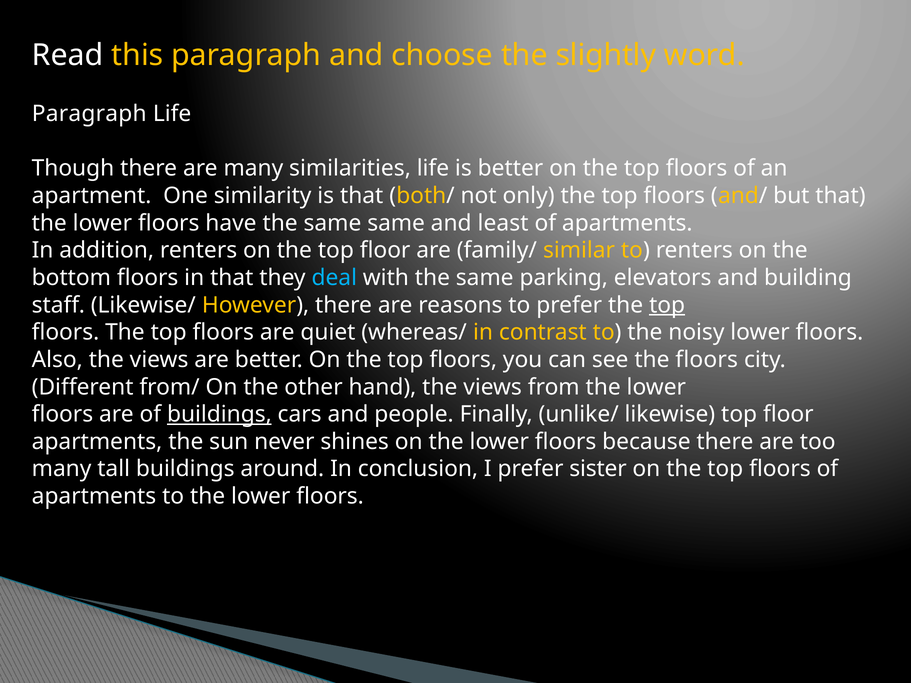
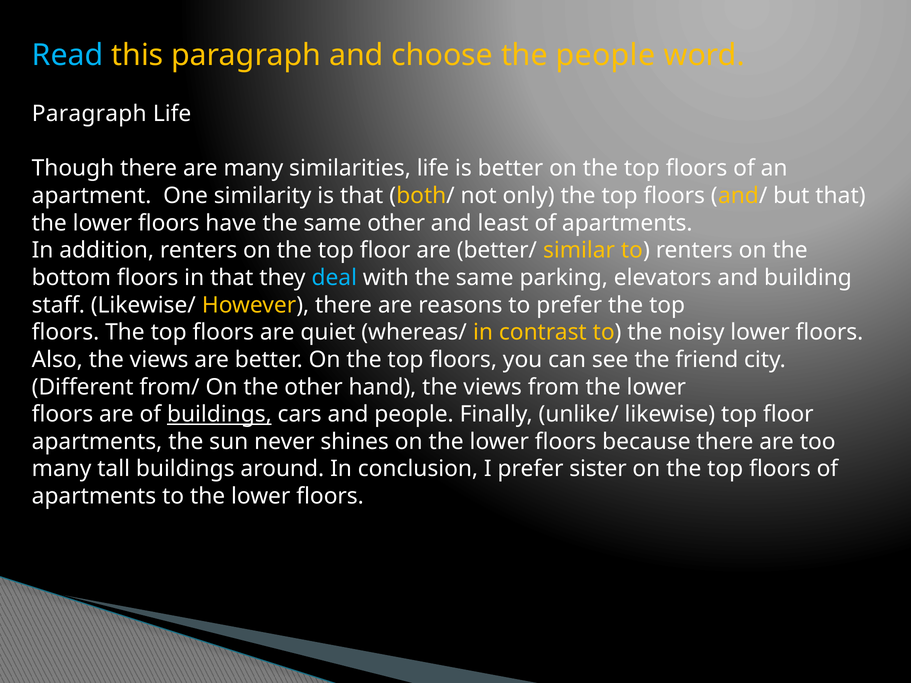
Read colour: white -> light blue
the slightly: slightly -> people
same same: same -> other
family/: family/ -> better/
top at (667, 305) underline: present -> none
the floors: floors -> friend
